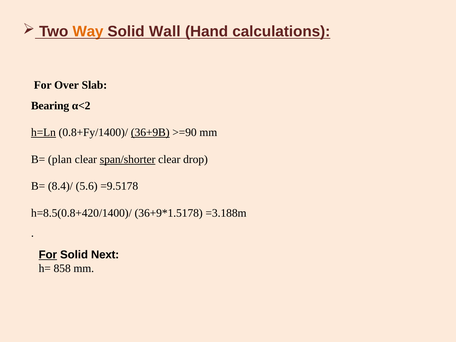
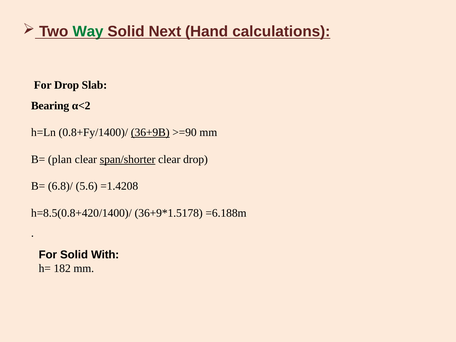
Way colour: orange -> green
Wall: Wall -> Next
For Over: Over -> Drop
h=Ln underline: present -> none
8.4)/: 8.4)/ -> 6.8)/
=9.5178: =9.5178 -> =1.4208
=3.188m: =3.188m -> =6.188m
For at (48, 255) underline: present -> none
Next: Next -> With
858: 858 -> 182
